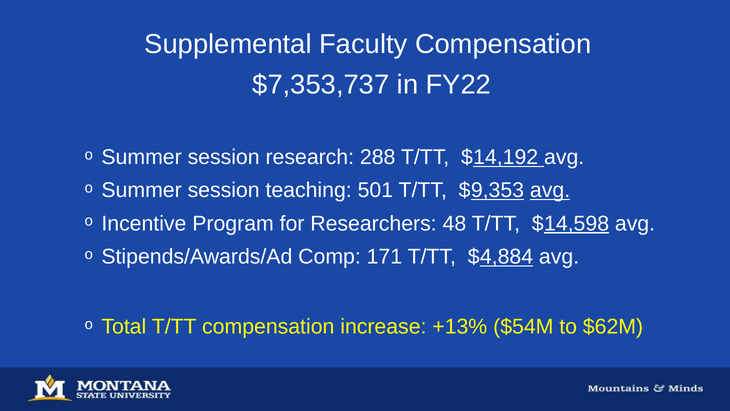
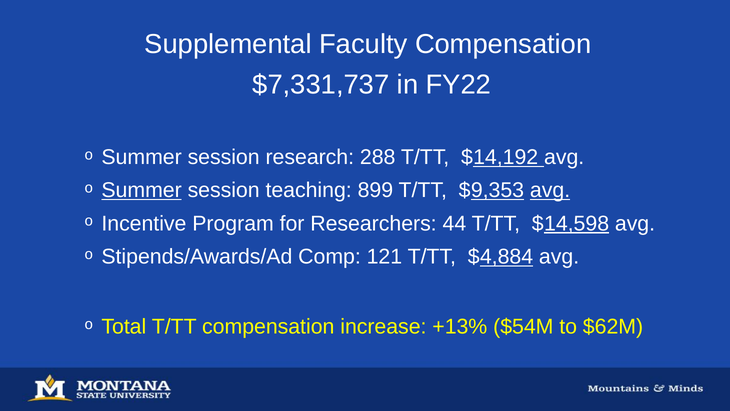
$7,353,737: $7,353,737 -> $7,331,737
Summer at (142, 190) underline: none -> present
501: 501 -> 899
48: 48 -> 44
171: 171 -> 121
